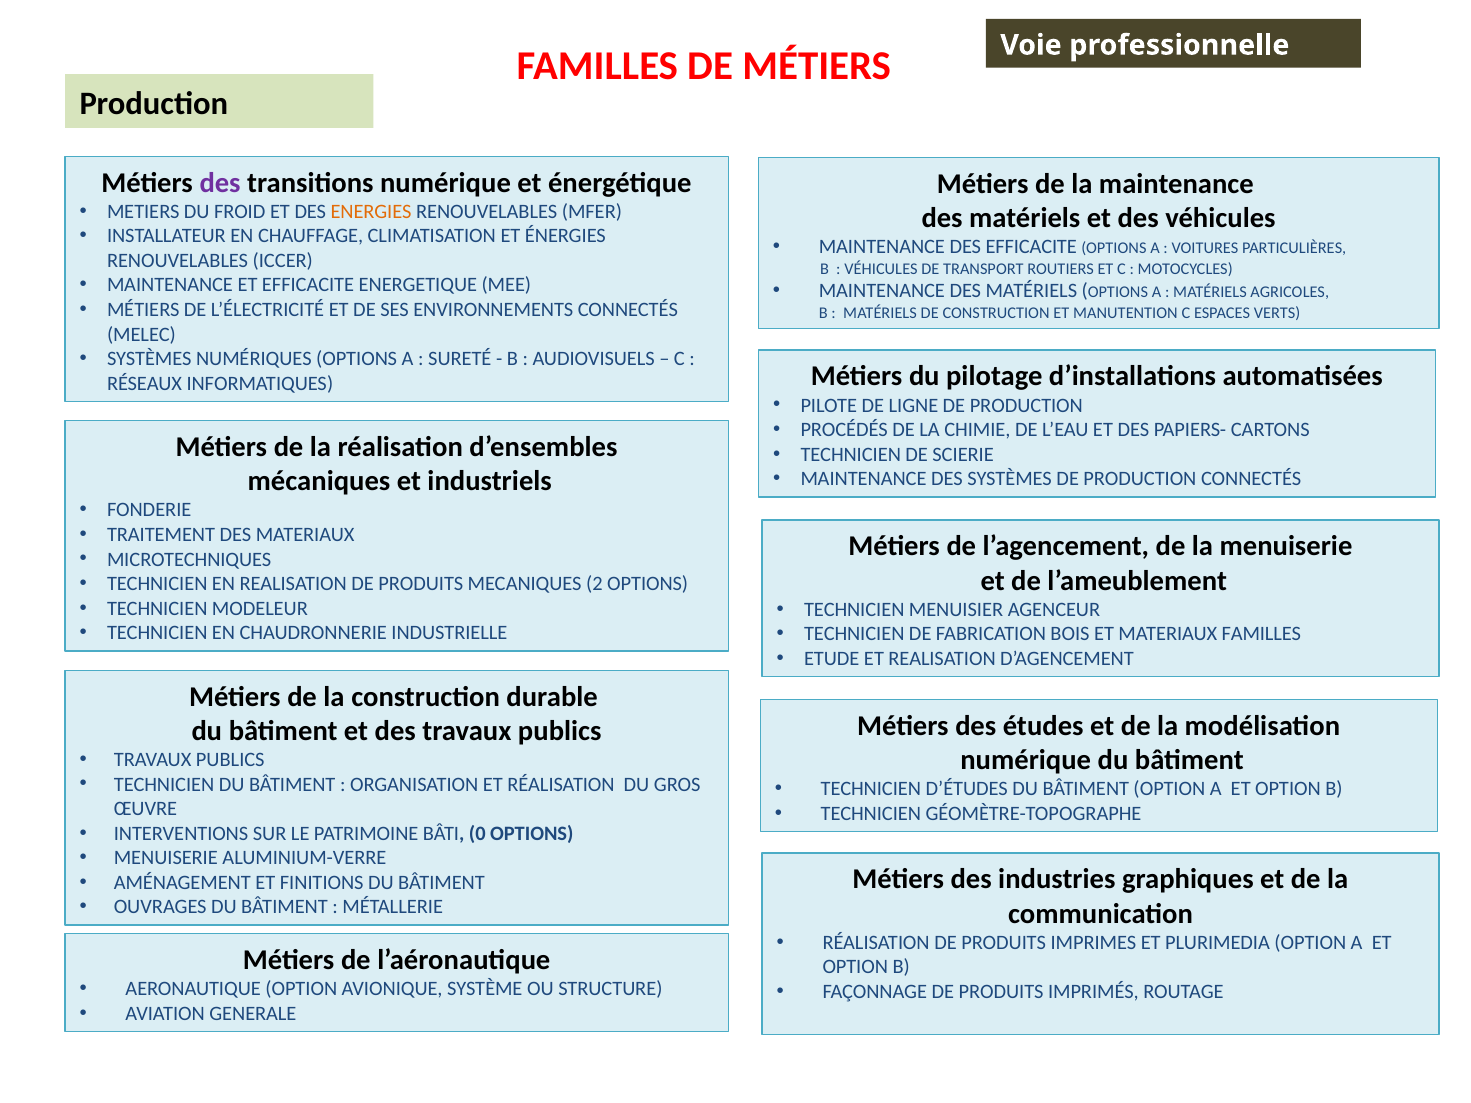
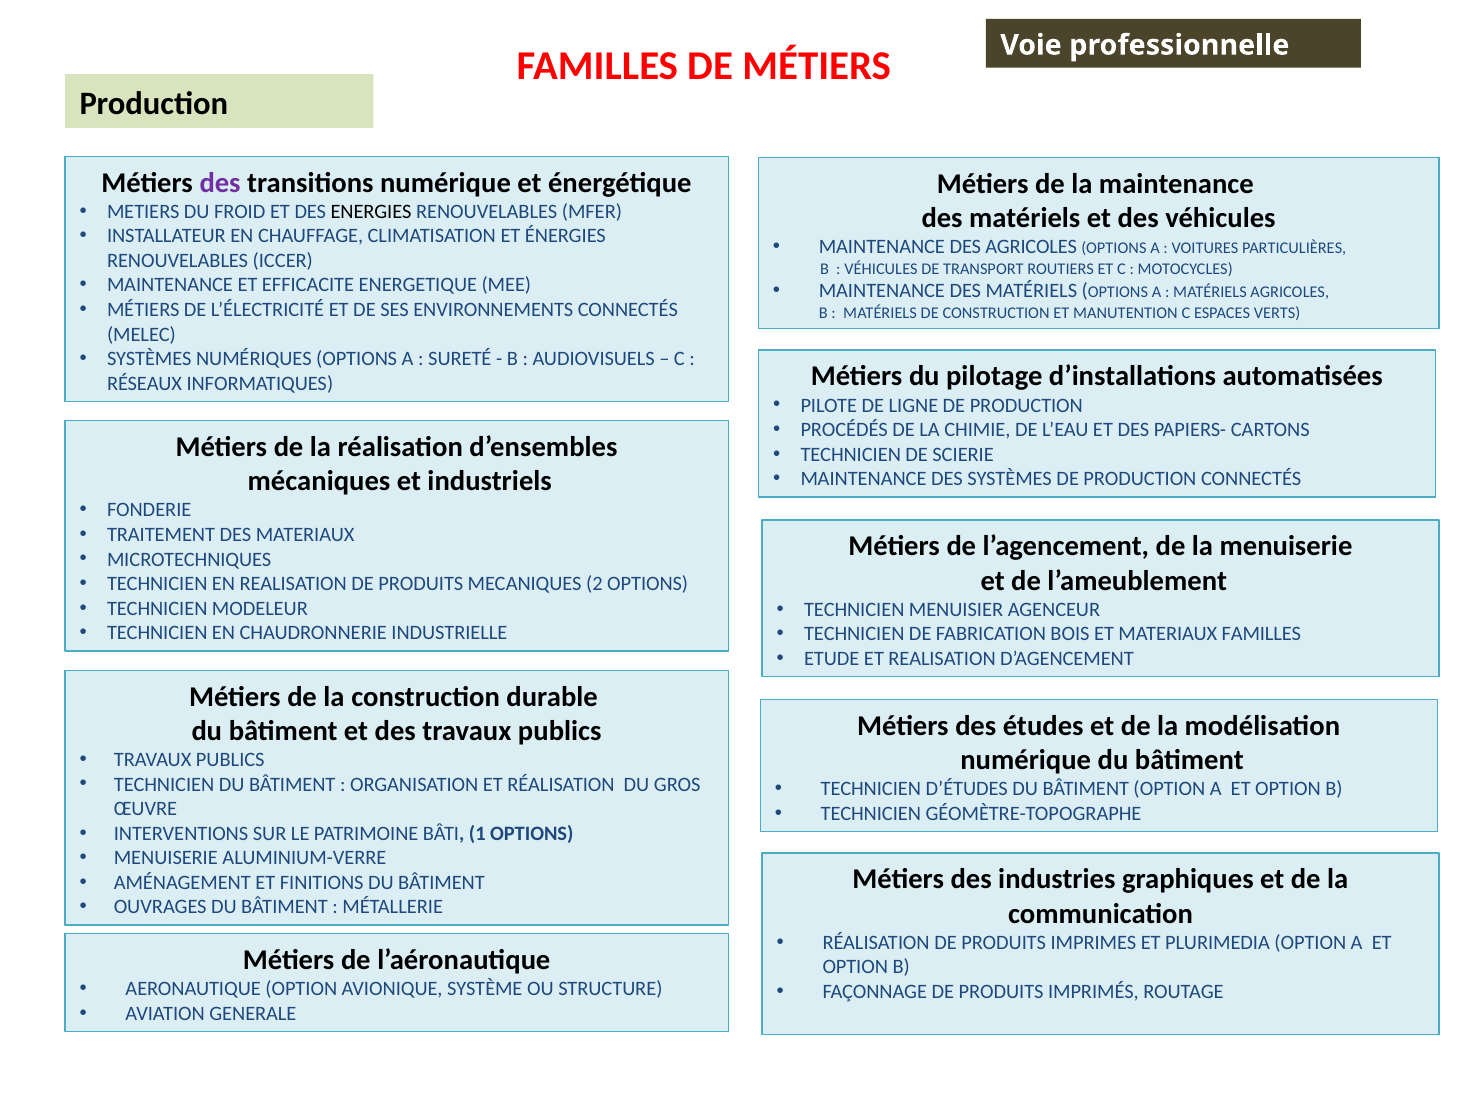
ENERGIES colour: orange -> black
DES EFFICACITE: EFFICACITE -> AGRICOLES
0: 0 -> 1
